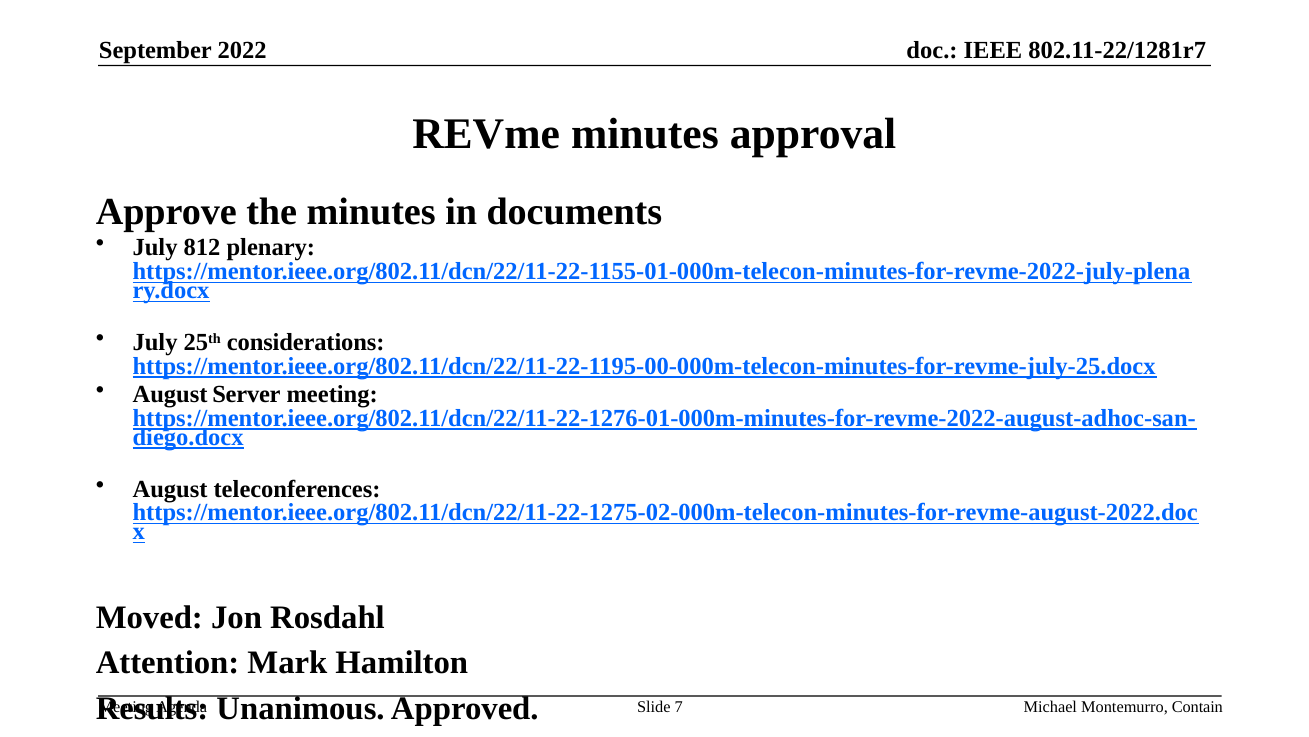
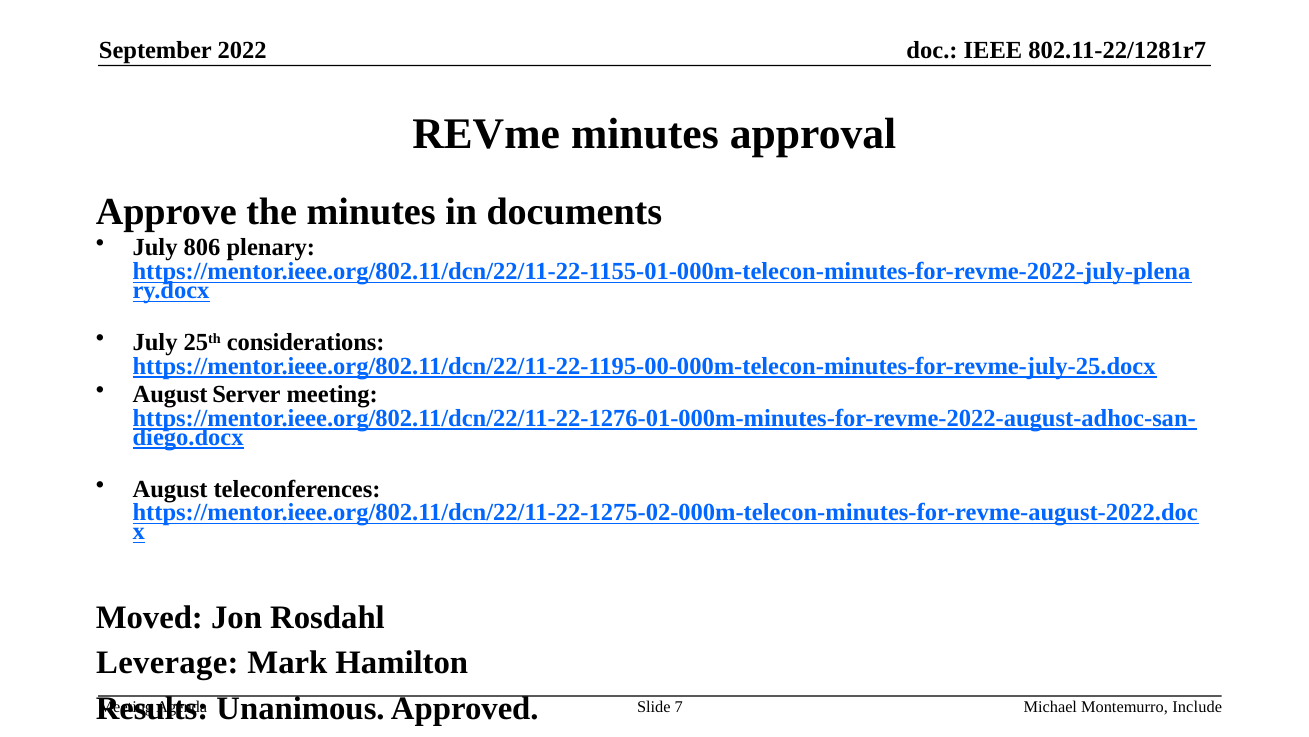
812: 812 -> 806
Attention: Attention -> Leverage
Contain: Contain -> Include
